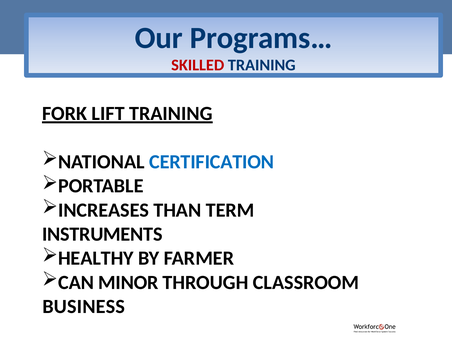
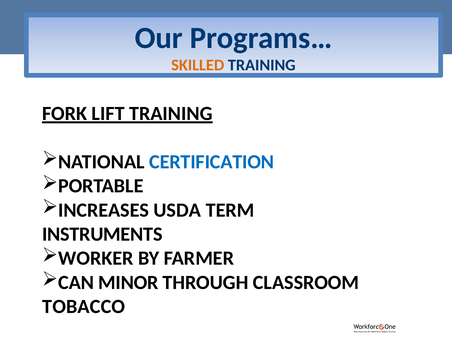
SKILLED colour: red -> orange
THAN: THAN -> USDA
HEALTHY: HEALTHY -> WORKER
BUSINESS: BUSINESS -> TOBACCO
